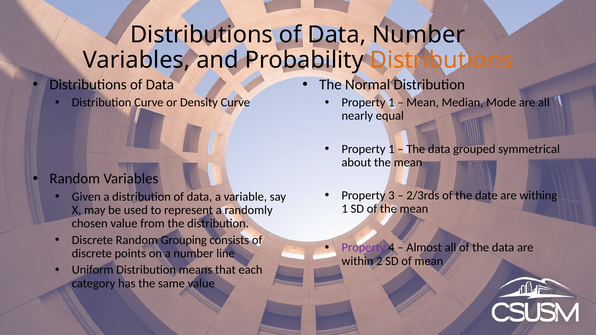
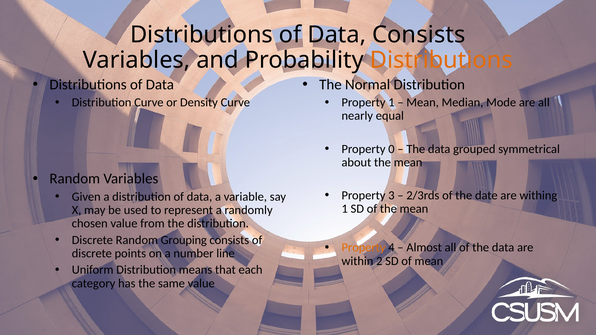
Data Number: Number -> Consists
1 at (391, 149): 1 -> 0
Property at (364, 248) colour: purple -> orange
